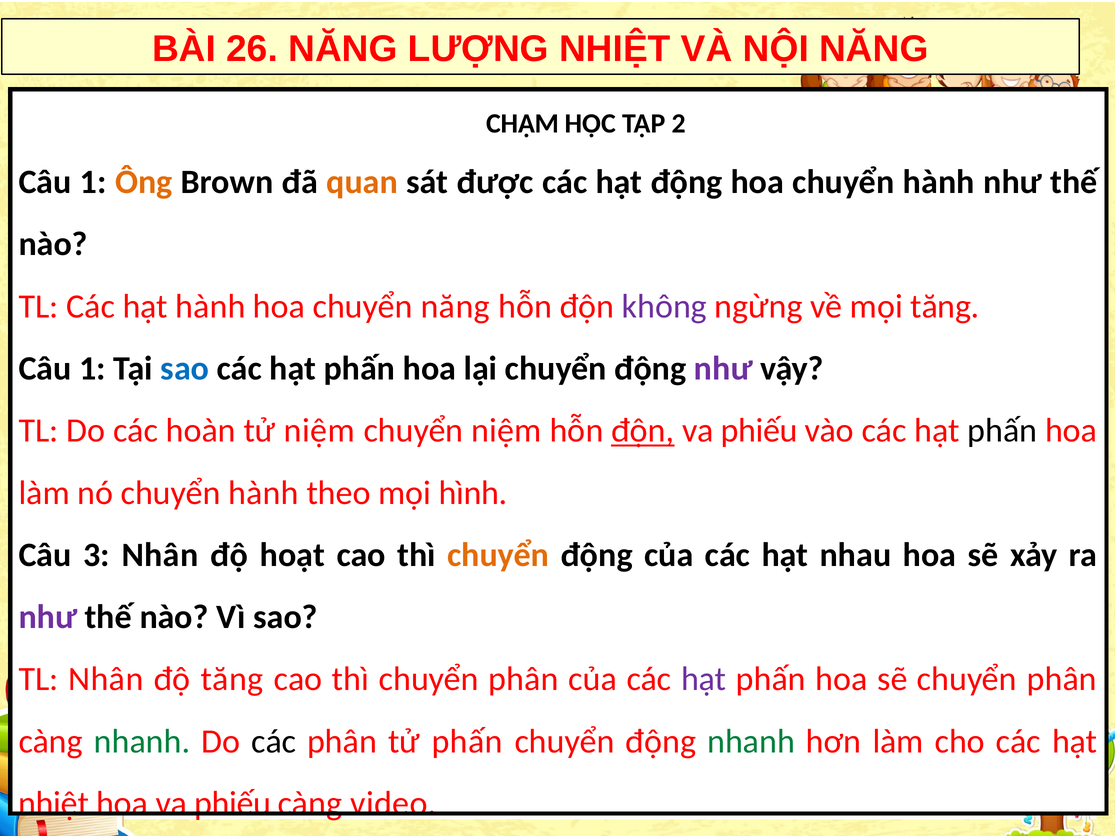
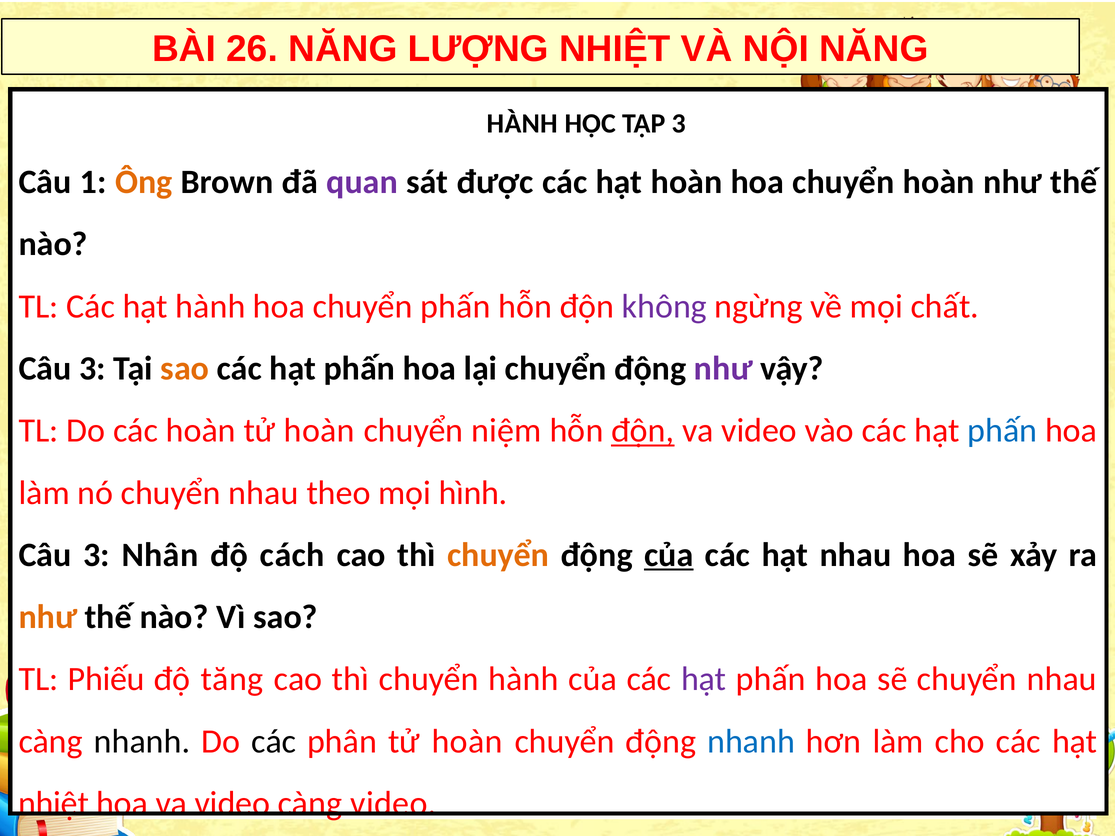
CHẠM at (523, 124): CHẠM -> HÀNH
TẬP 2: 2 -> 3
quan colour: orange -> purple
hạt động: động -> hoàn
hoa chuyển hành: hành -> hoàn
chuyển năng: năng -> phấn
mọi tăng: tăng -> chất
1 at (92, 369): 1 -> 3
sao at (185, 369) colour: blue -> orange
niệm at (319, 431): niệm -> hoàn
phiếu at (759, 431): phiếu -> video
phấn at (1002, 431) colour: black -> blue
nó chuyển hành: hành -> nhau
hoạt: hoạt -> cách
của at (669, 555) underline: none -> present
như at (48, 617) colour: purple -> orange
TL Nhân: Nhân -> Phiếu
thì chuyển phân: phân -> hành
sẽ chuyển phân: phân -> nhau
nhanh at (142, 742) colour: green -> black
phân tử phấn: phấn -> hoàn
nhanh at (751, 742) colour: green -> blue
hoa va phiếu: phiếu -> video
